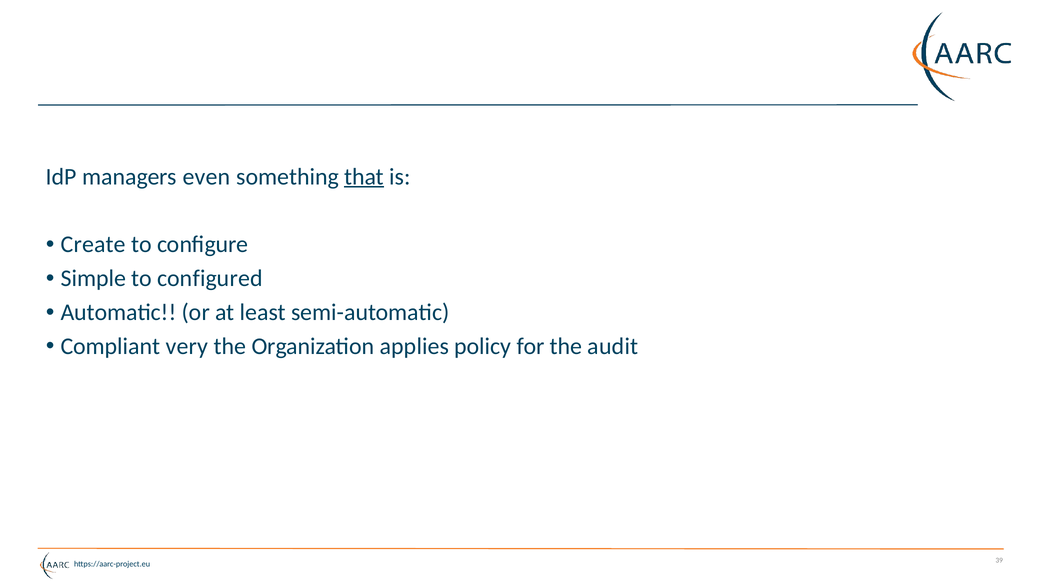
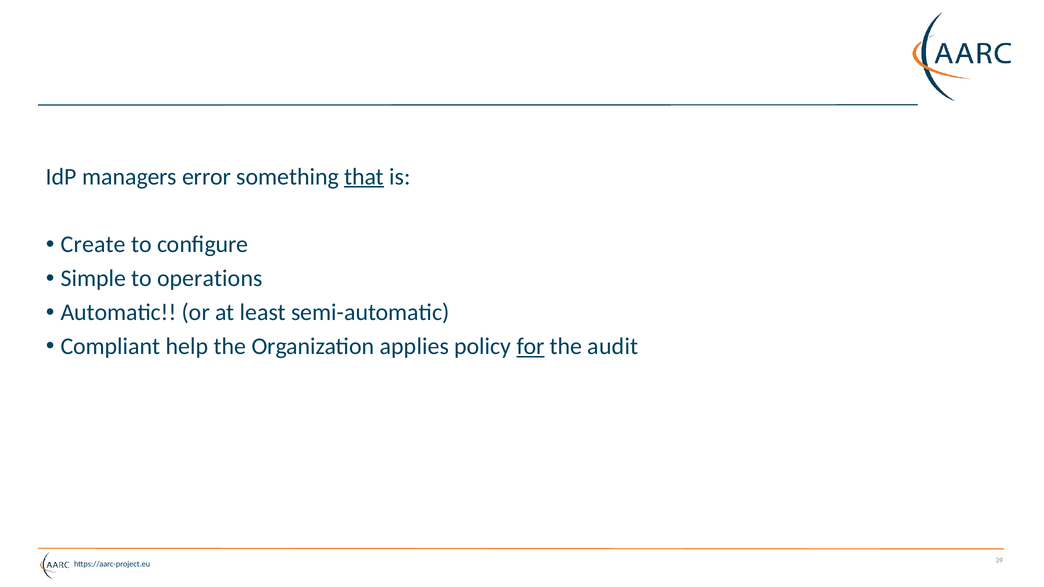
even: even -> error
configured: configured -> operations
very: very -> help
for underline: none -> present
